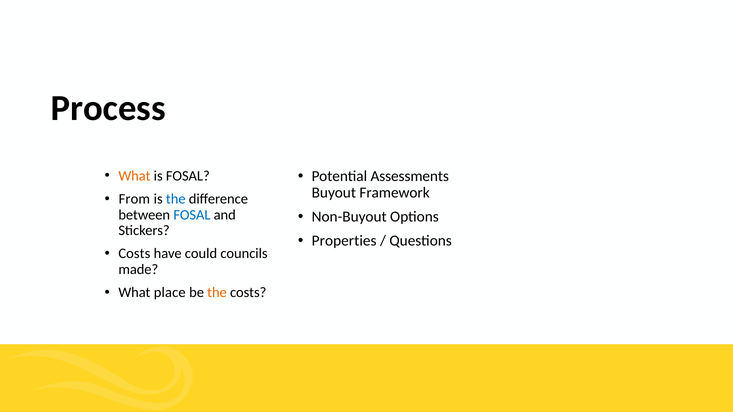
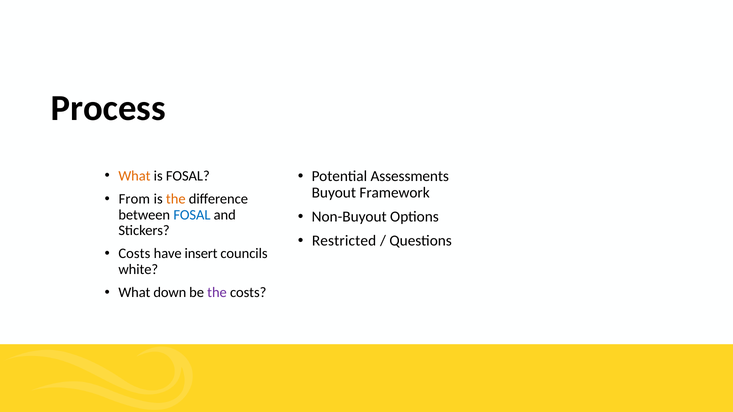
the at (176, 199) colour: blue -> orange
Properties: Properties -> Restricted
could: could -> insert
made: made -> white
place: place -> down
the at (217, 293) colour: orange -> purple
